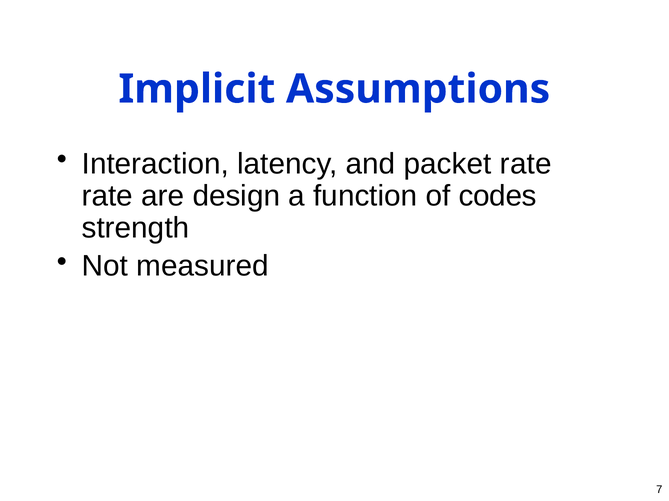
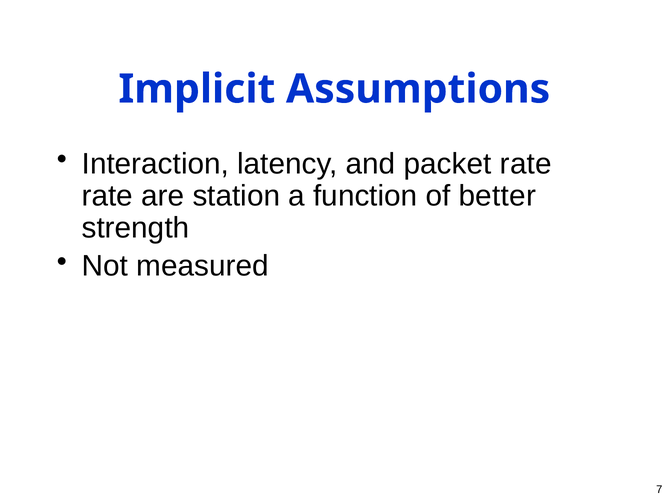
design: design -> station
codes: codes -> better
